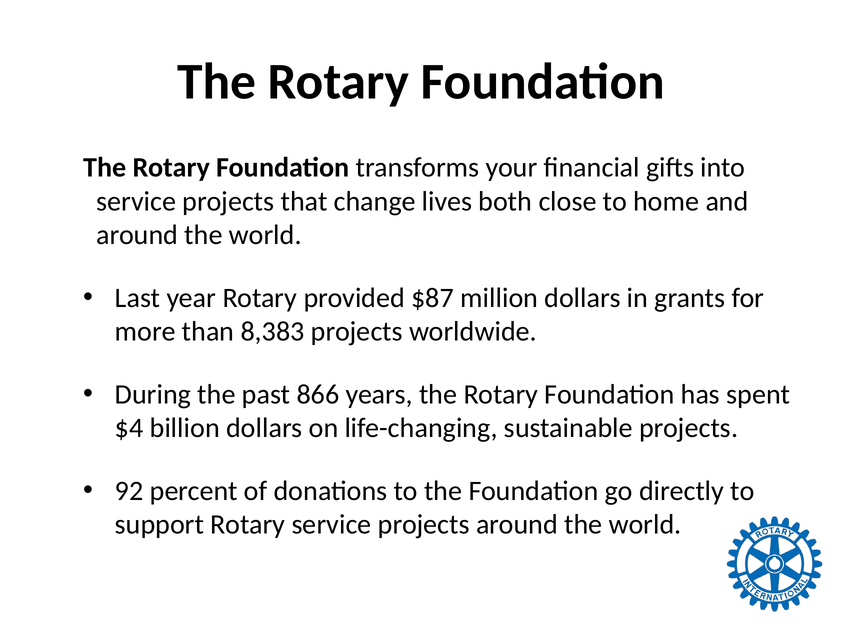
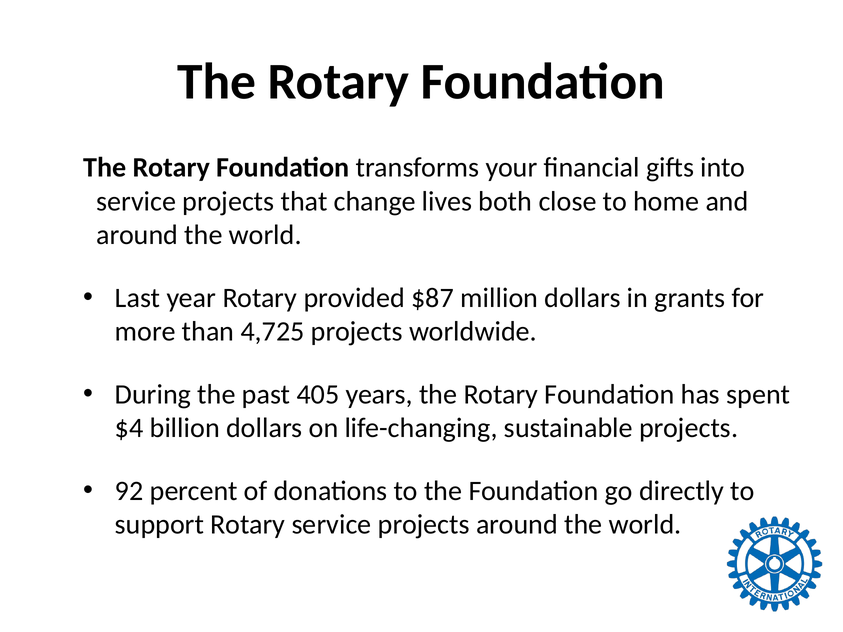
8,383: 8,383 -> 4,725
866: 866 -> 405
